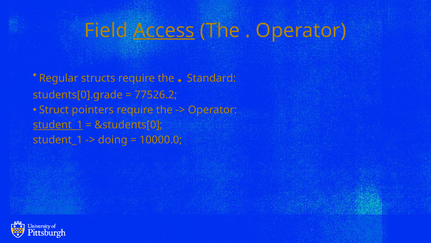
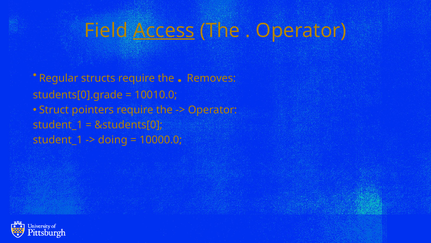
Standard: Standard -> Removes
77526.2: 77526.2 -> 10010.0
student_1 at (58, 125) underline: present -> none
